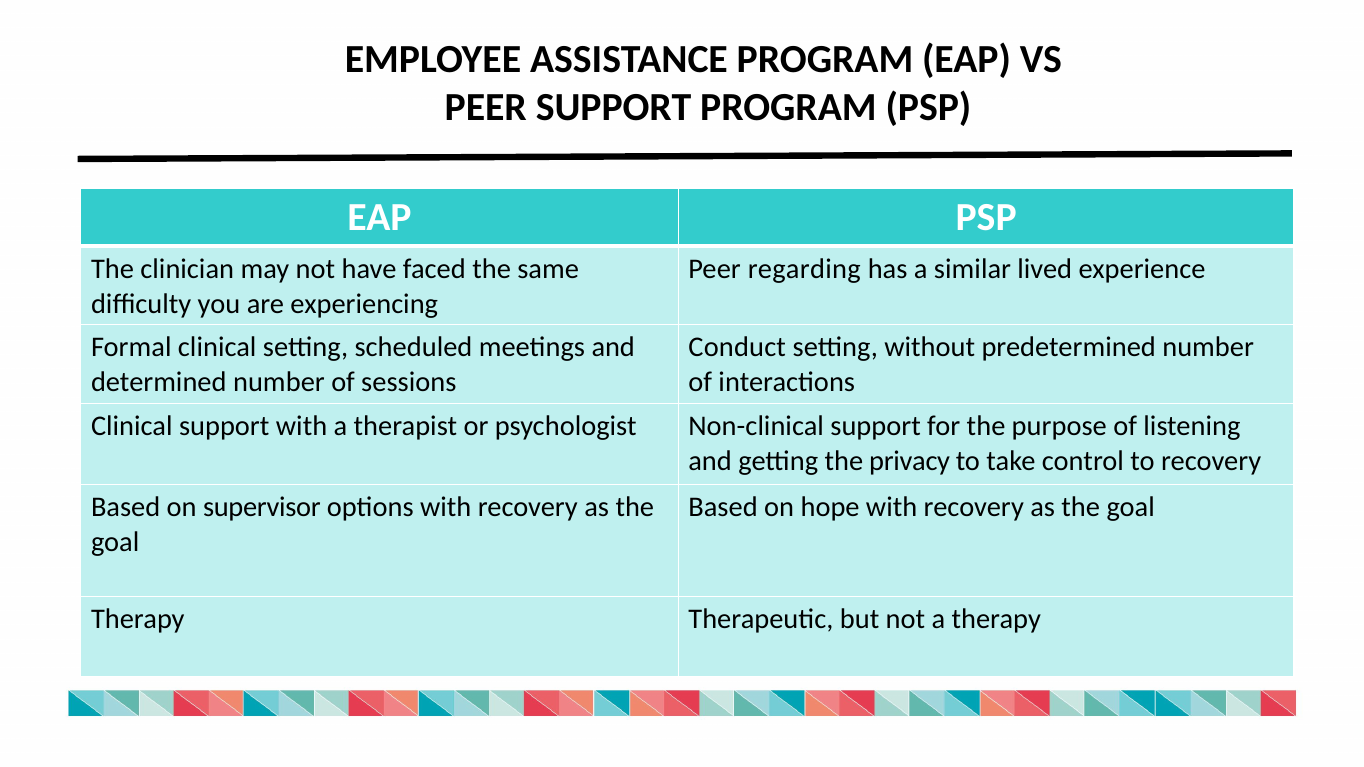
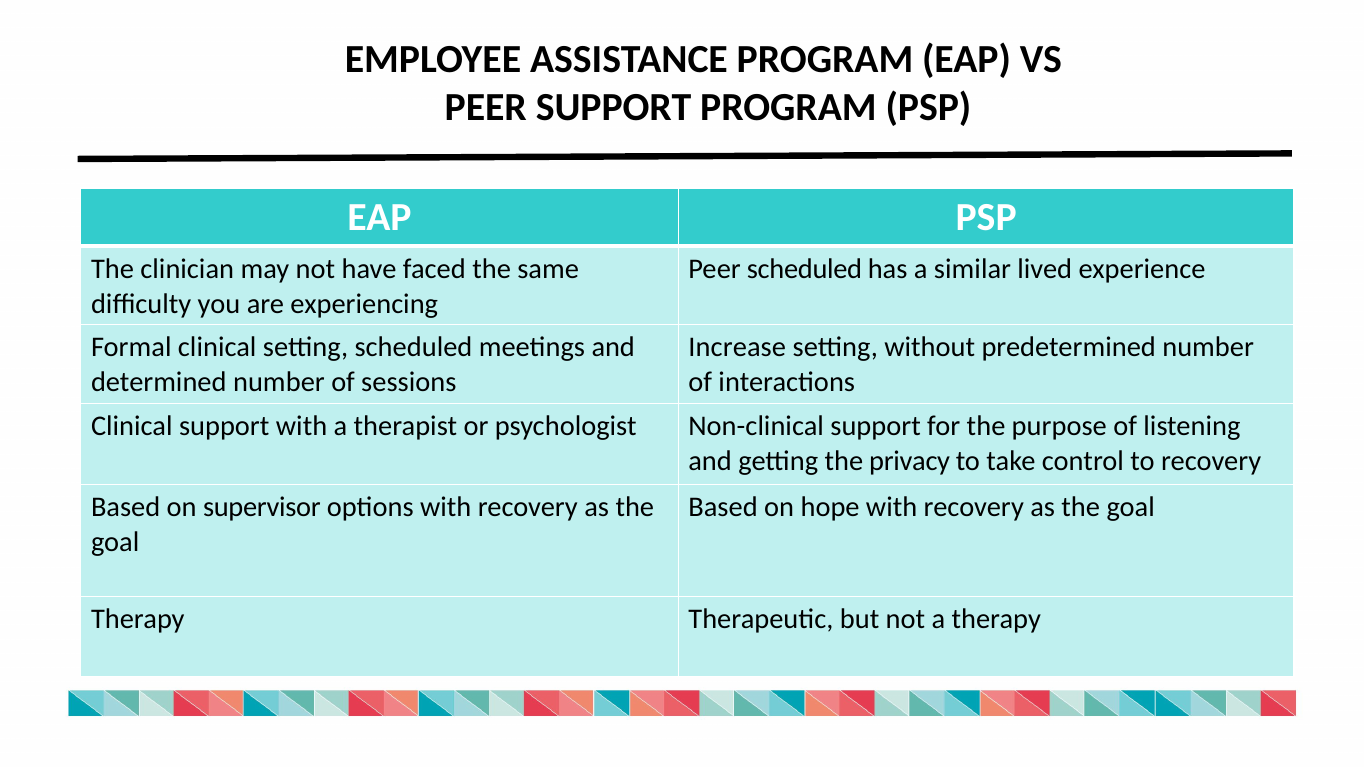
Peer regarding: regarding -> scheduled
Conduct: Conduct -> Increase
